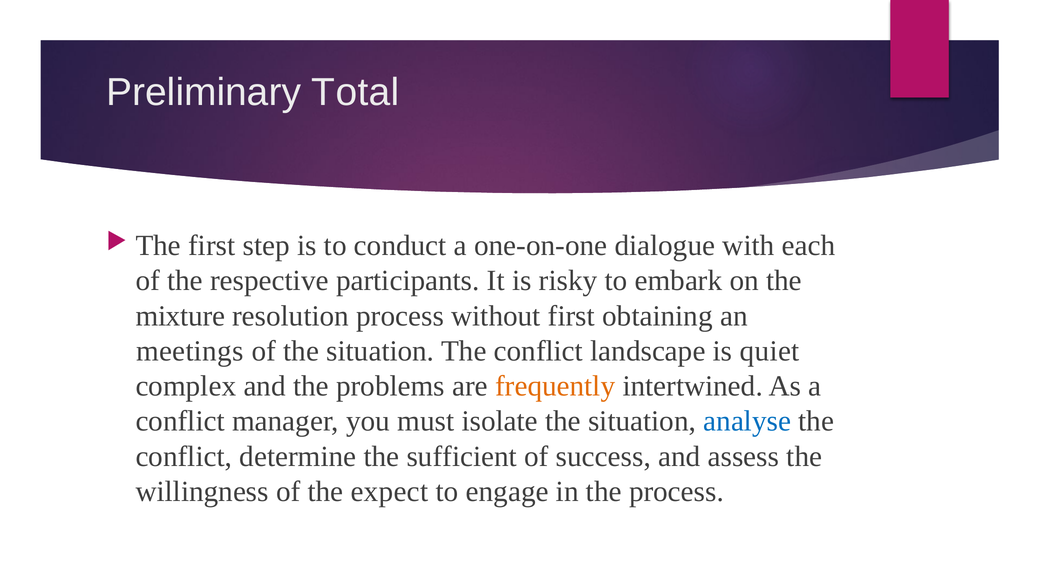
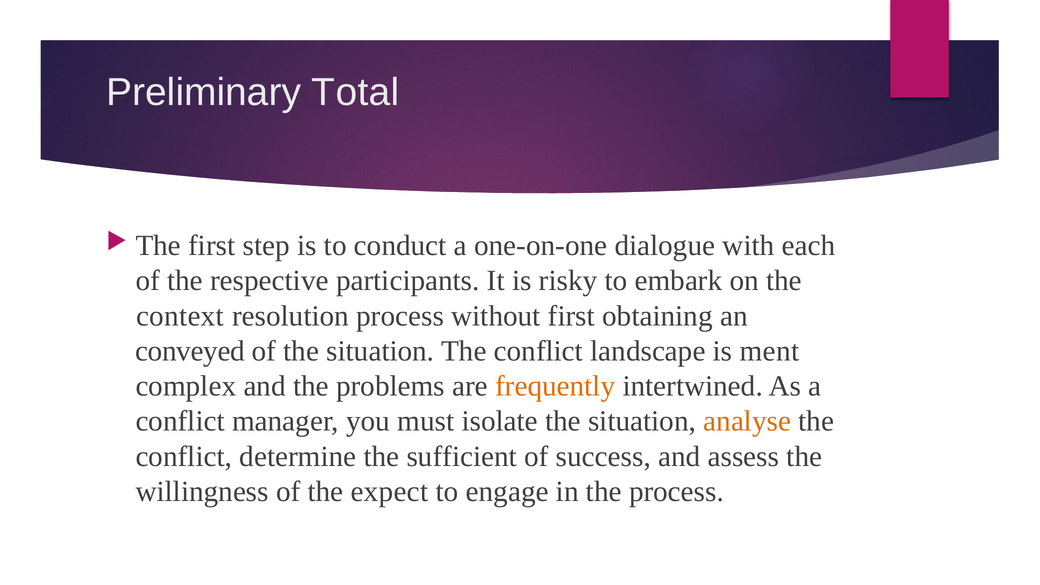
mixture: mixture -> context
meetings: meetings -> conveyed
quiet: quiet -> ment
analyse colour: blue -> orange
